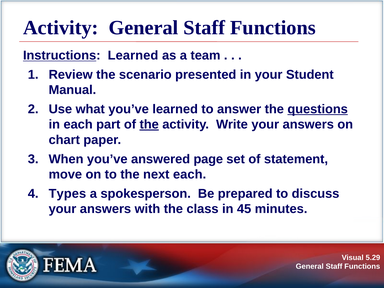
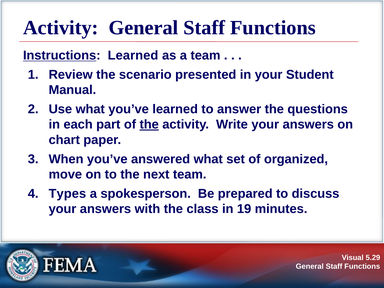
questions underline: present -> none
answered page: page -> what
statement: statement -> organized
next each: each -> team
45: 45 -> 19
